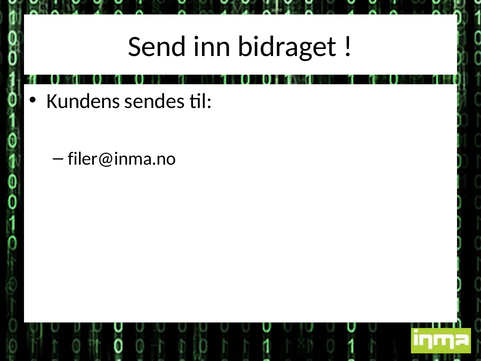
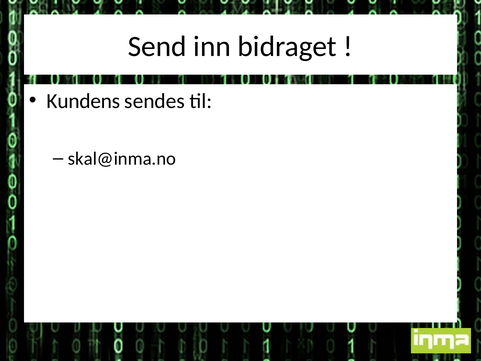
filer@inma.no: filer@inma.no -> skal@inma.no
